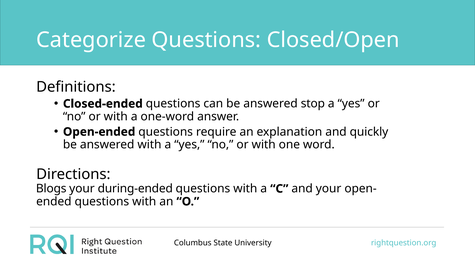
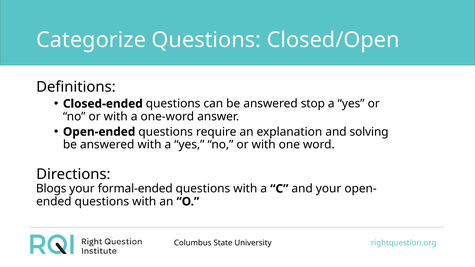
quickly: quickly -> solving
during-ended: during-ended -> formal-ended
